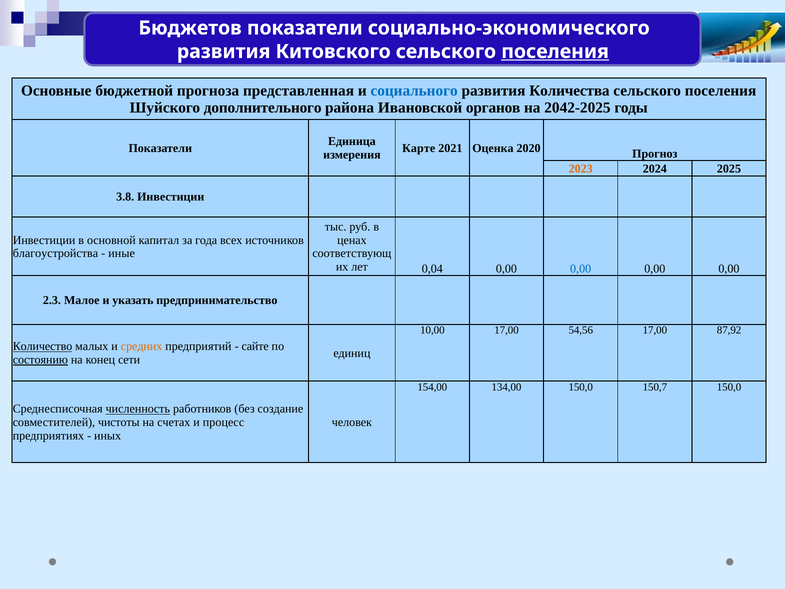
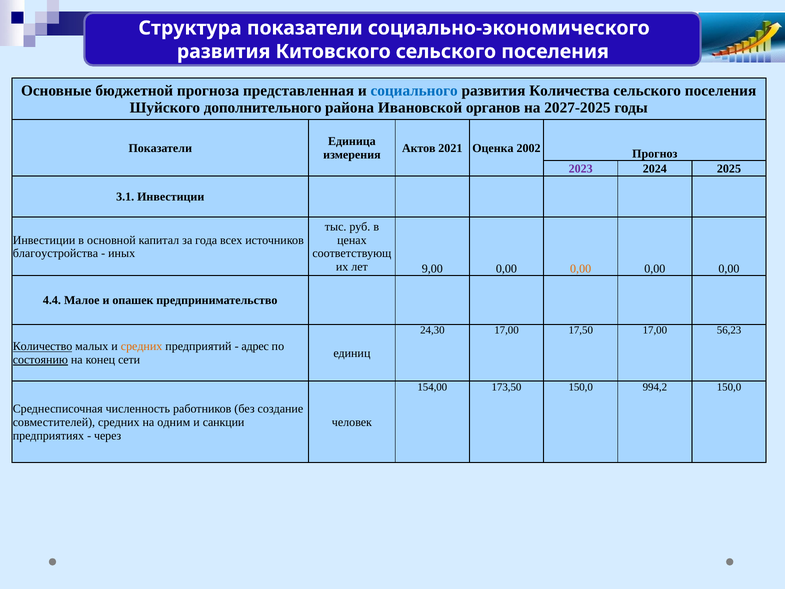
Бюджетов: Бюджетов -> Структура
поселения at (555, 52) underline: present -> none
2042-2025: 2042-2025 -> 2027-2025
Карте: Карте -> Актов
2020: 2020 -> 2002
2023 colour: orange -> purple
3.8: 3.8 -> 3.1
иные: иные -> иных
0,04: 0,04 -> 9,00
0,00 at (581, 269) colour: blue -> orange
2.3: 2.3 -> 4.4
указать: указать -> опашек
10,00: 10,00 -> 24,30
54,56: 54,56 -> 17,50
87,92: 87,92 -> 56,23
сайте: сайте -> адрес
134,00: 134,00 -> 173,50
150,7: 150,7 -> 994,2
численность underline: present -> none
совместителей чистоты: чистоты -> средних
счетах: счетах -> одним
процесс: процесс -> санкции
иных: иных -> через
